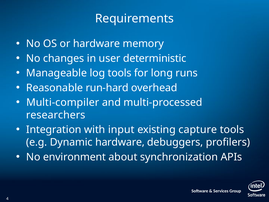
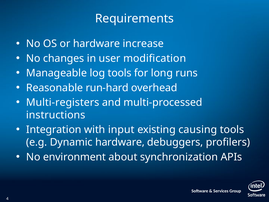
memory: memory -> increase
deterministic: deterministic -> modification
Multi-compiler: Multi-compiler -> Multi-registers
researchers: researchers -> instructions
capture: capture -> causing
